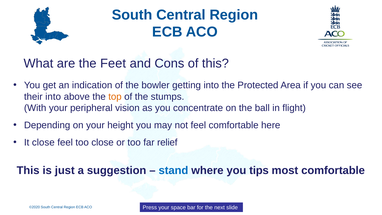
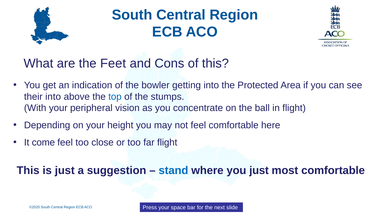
top colour: orange -> blue
It close: close -> come
far relief: relief -> flight
you tips: tips -> just
